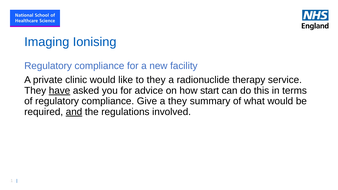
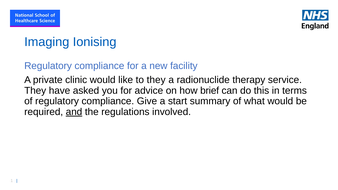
have underline: present -> none
start: start -> brief
a they: they -> start
